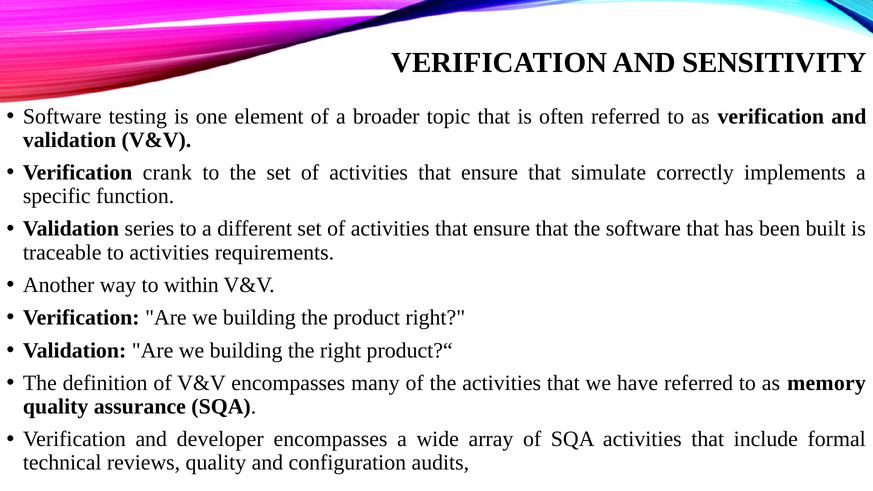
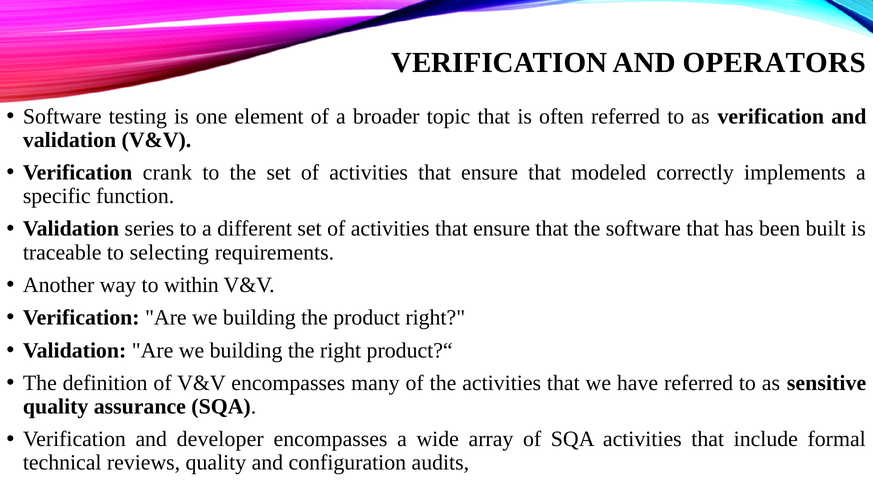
SENSITIVITY: SENSITIVITY -> OPERATORS
simulate: simulate -> modeled
to activities: activities -> selecting
memory: memory -> sensitive
